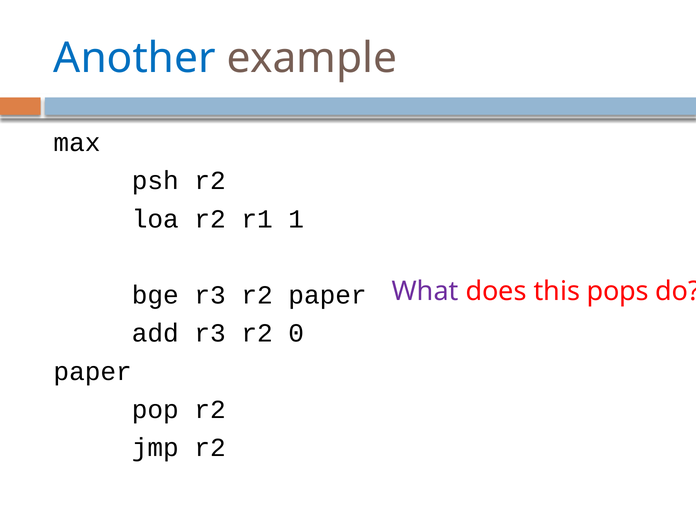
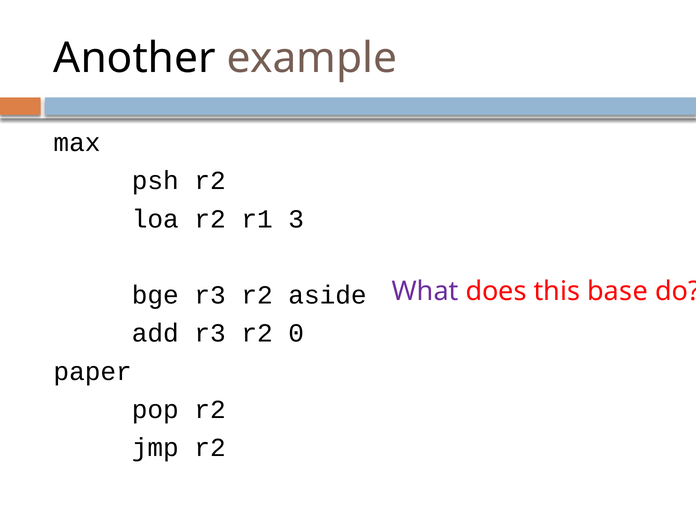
Another colour: blue -> black
1: 1 -> 3
pops: pops -> base
r2 paper: paper -> aside
